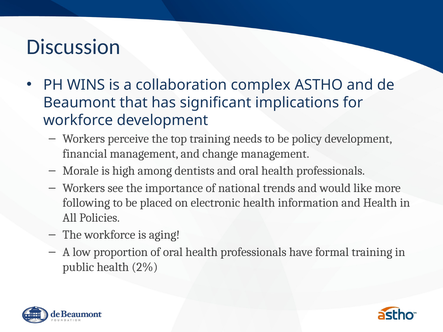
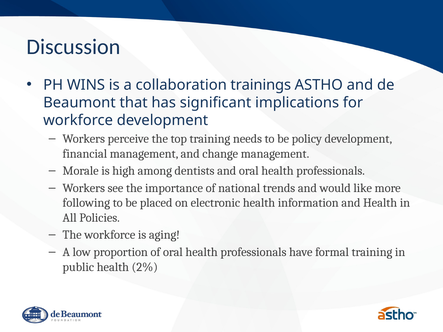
complex: complex -> trainings
